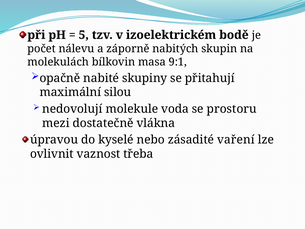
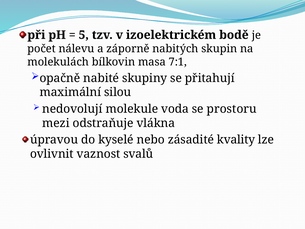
9:1: 9:1 -> 7:1
dostatečně: dostatečně -> odstraňuje
vaření: vaření -> kvality
třeba: třeba -> svalů
